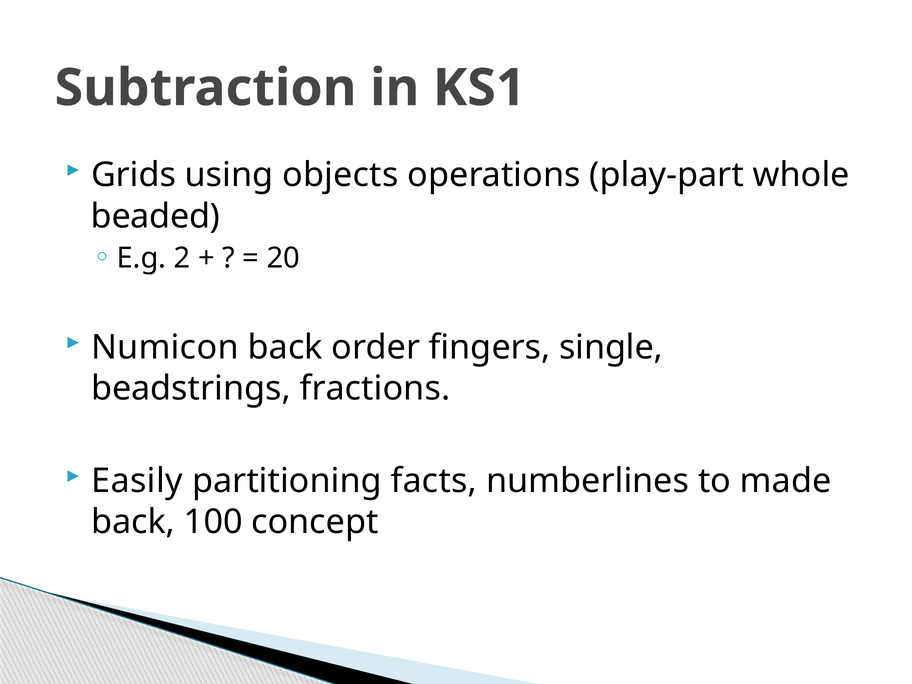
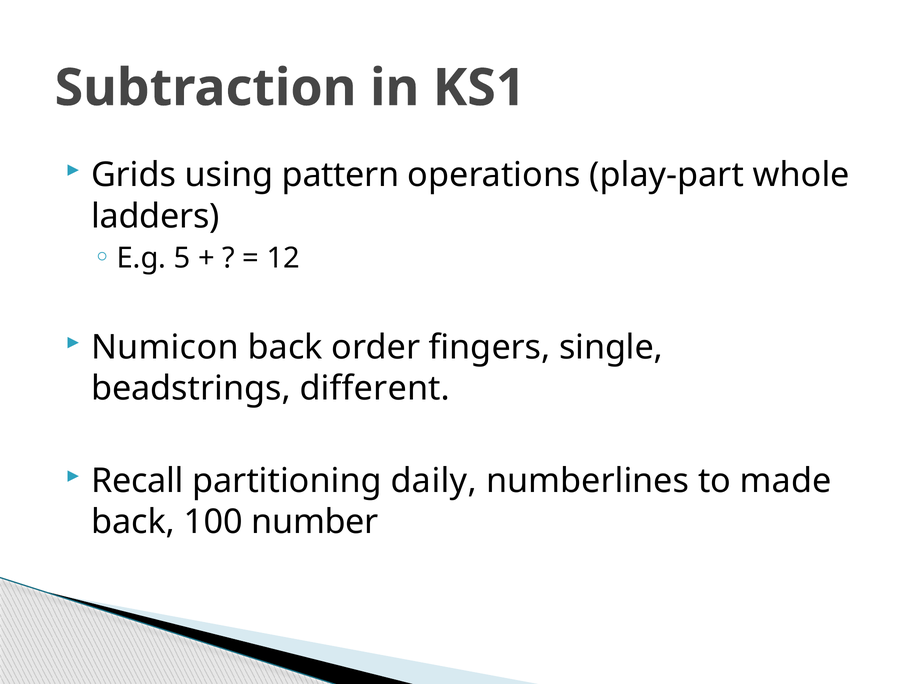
objects: objects -> pattern
beaded: beaded -> ladders
2: 2 -> 5
20: 20 -> 12
fractions: fractions -> different
Easily: Easily -> Recall
facts: facts -> daily
concept: concept -> number
